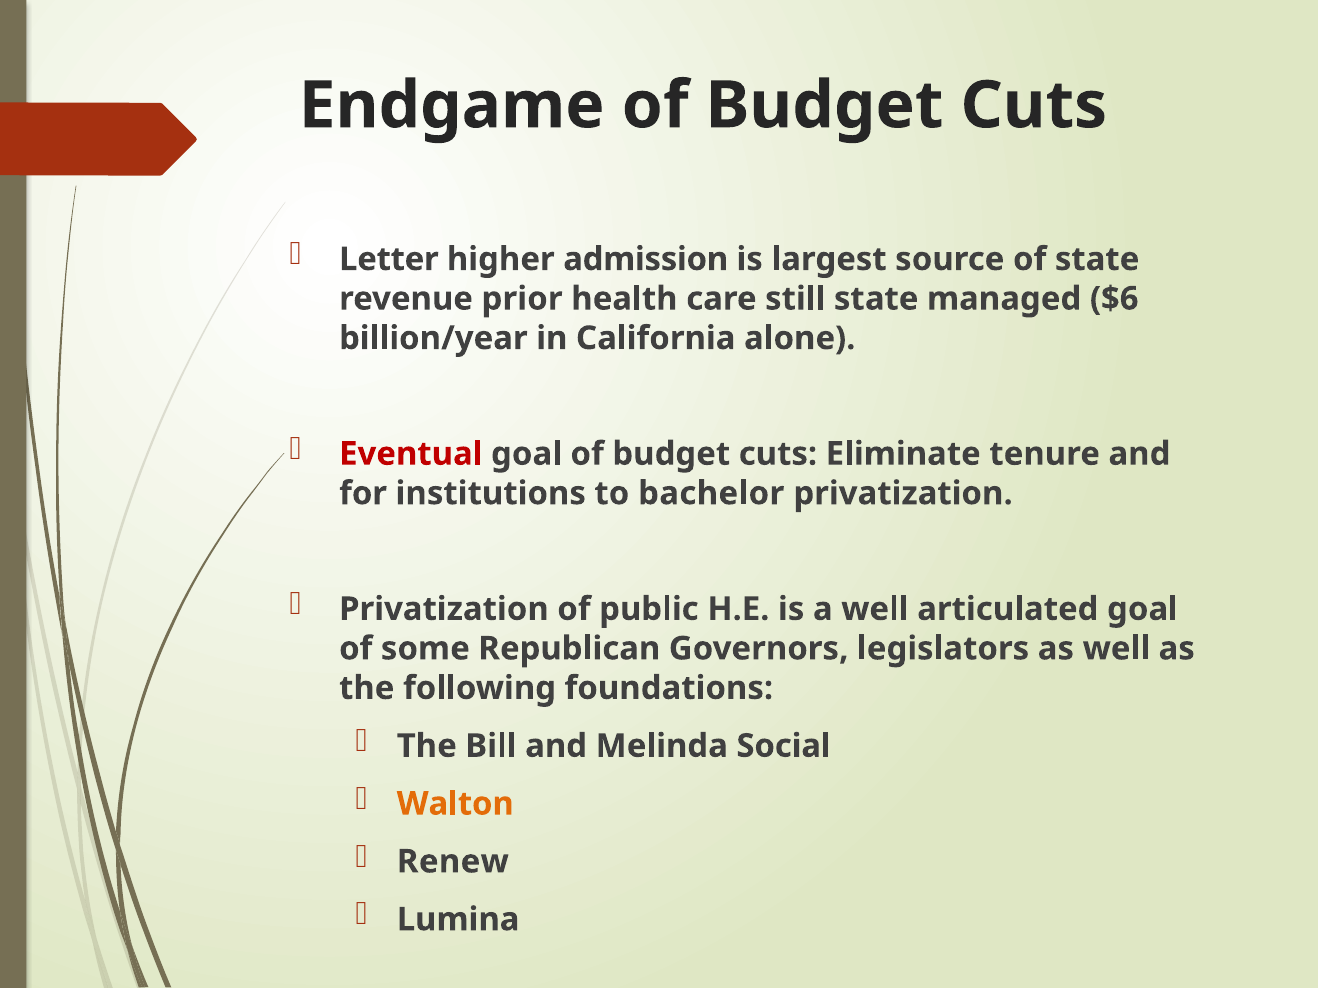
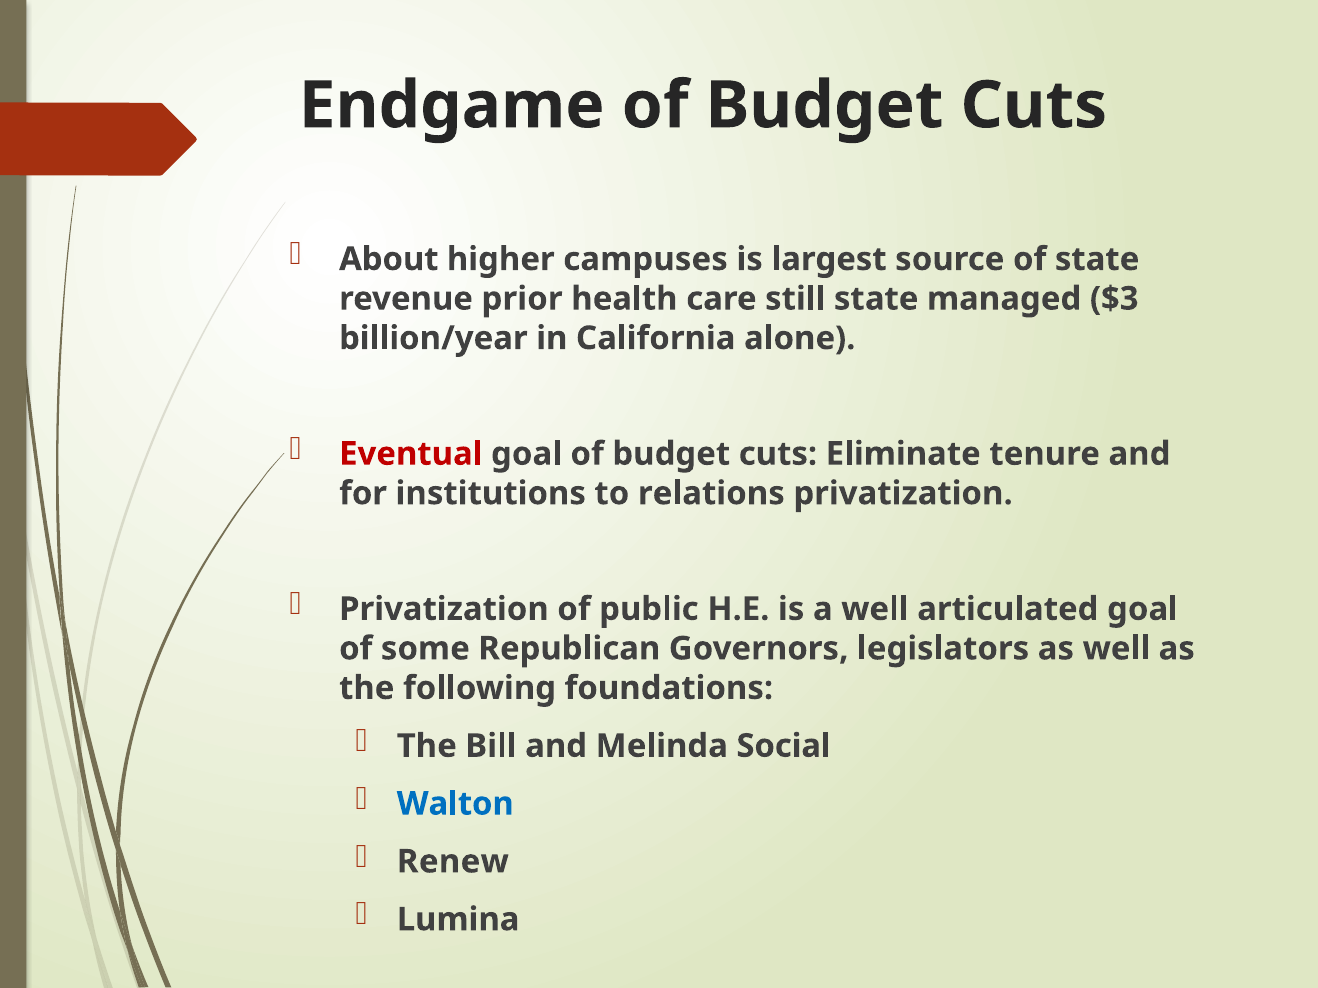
Letter: Letter -> About
admission: admission -> campuses
$6: $6 -> $3
bachelor: bachelor -> relations
Walton colour: orange -> blue
